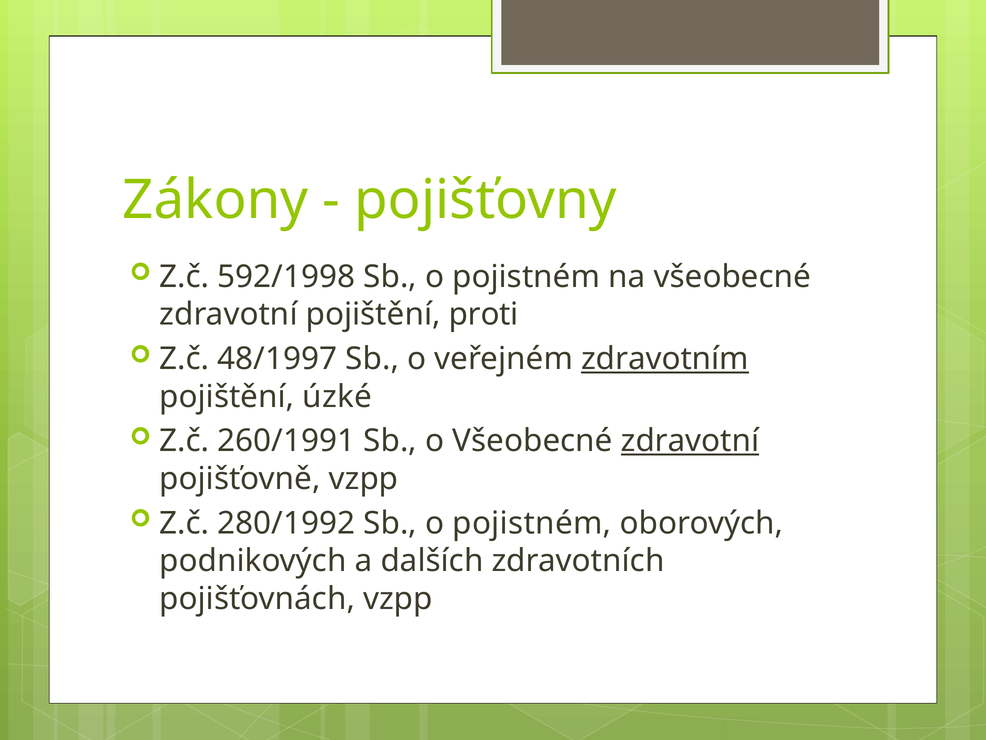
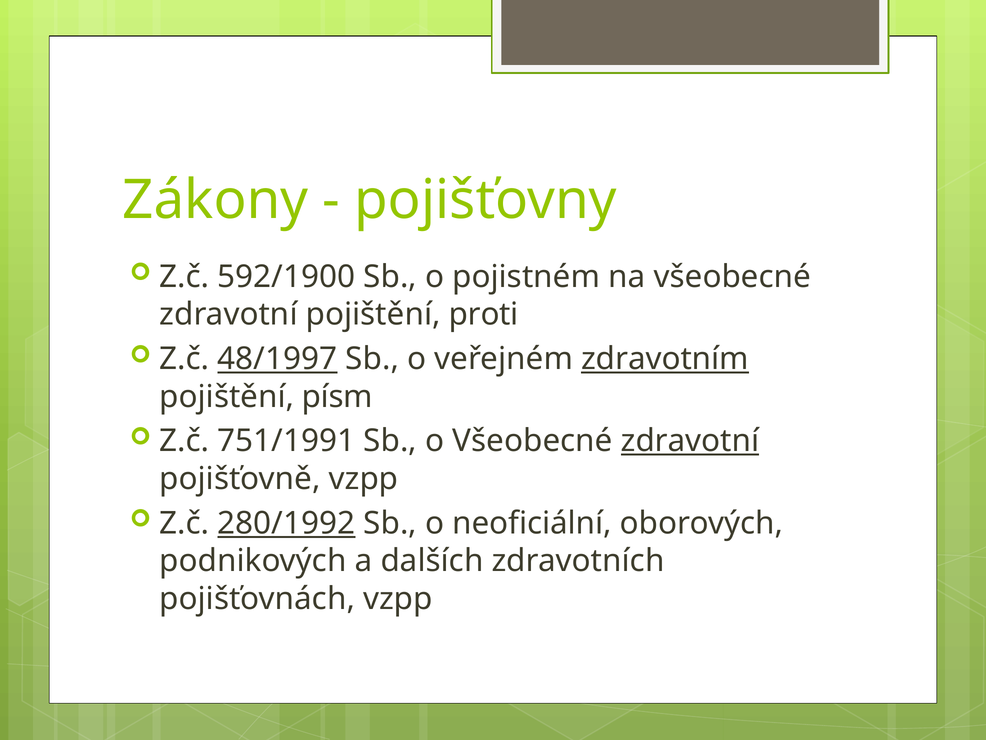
592/1998: 592/1998 -> 592/1900
48/1997 underline: none -> present
úzké: úzké -> písm
260/1991: 260/1991 -> 751/1991
280/1992 underline: none -> present
pojistném at (532, 523): pojistném -> neoficiální
